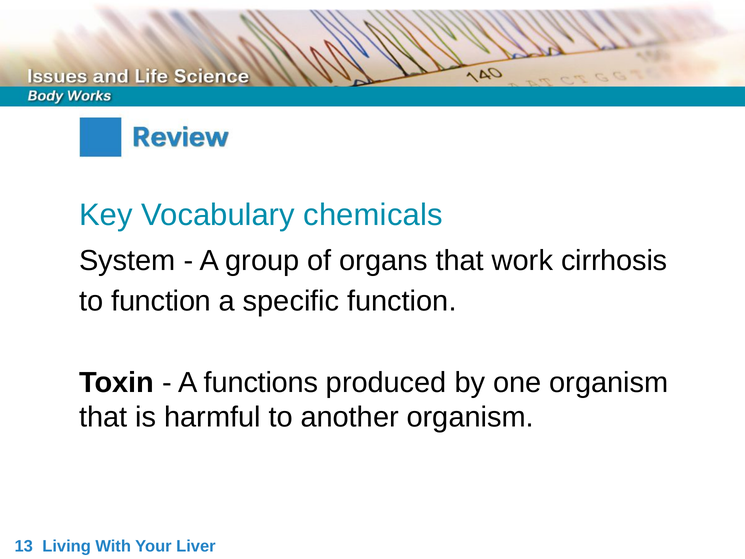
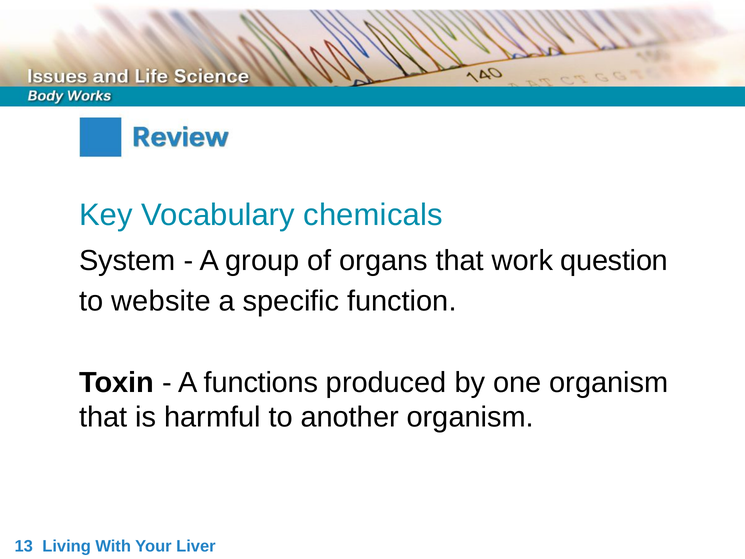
cirrhosis: cirrhosis -> question
to function: function -> website
